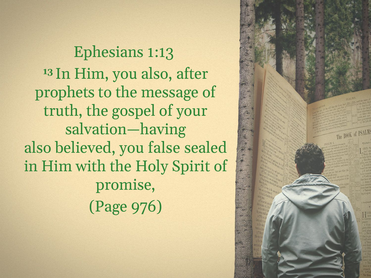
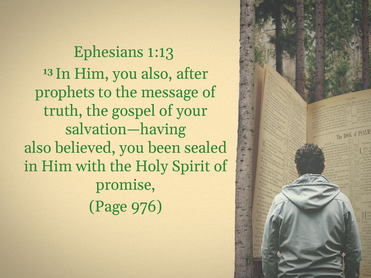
false: false -> been
